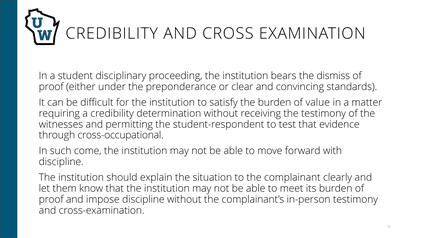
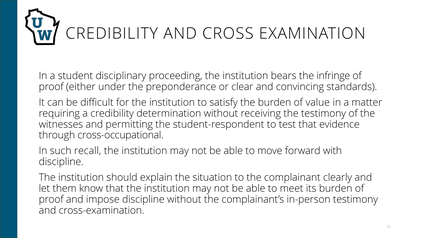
dismiss: dismiss -> infringe
come: come -> recall
